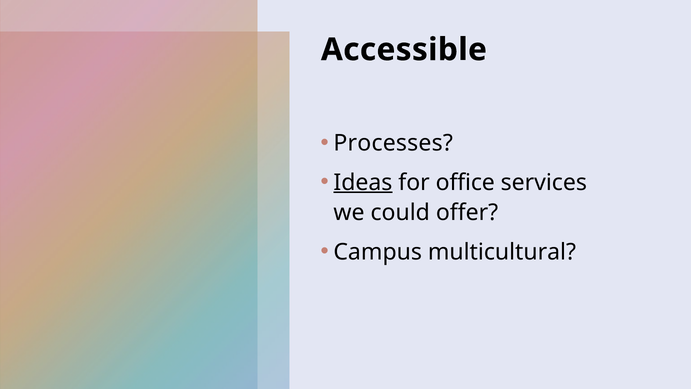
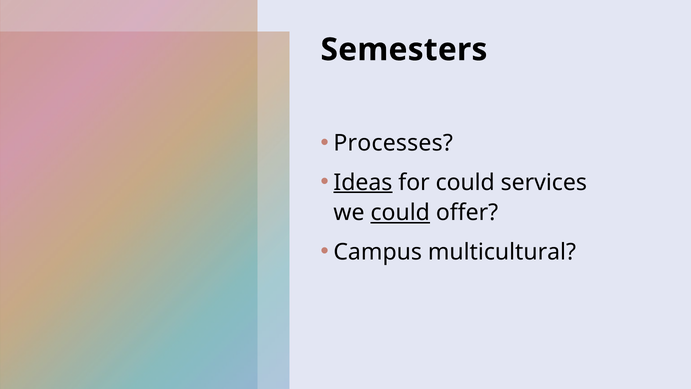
Accessible: Accessible -> Semesters
for office: office -> could
could at (400, 213) underline: none -> present
